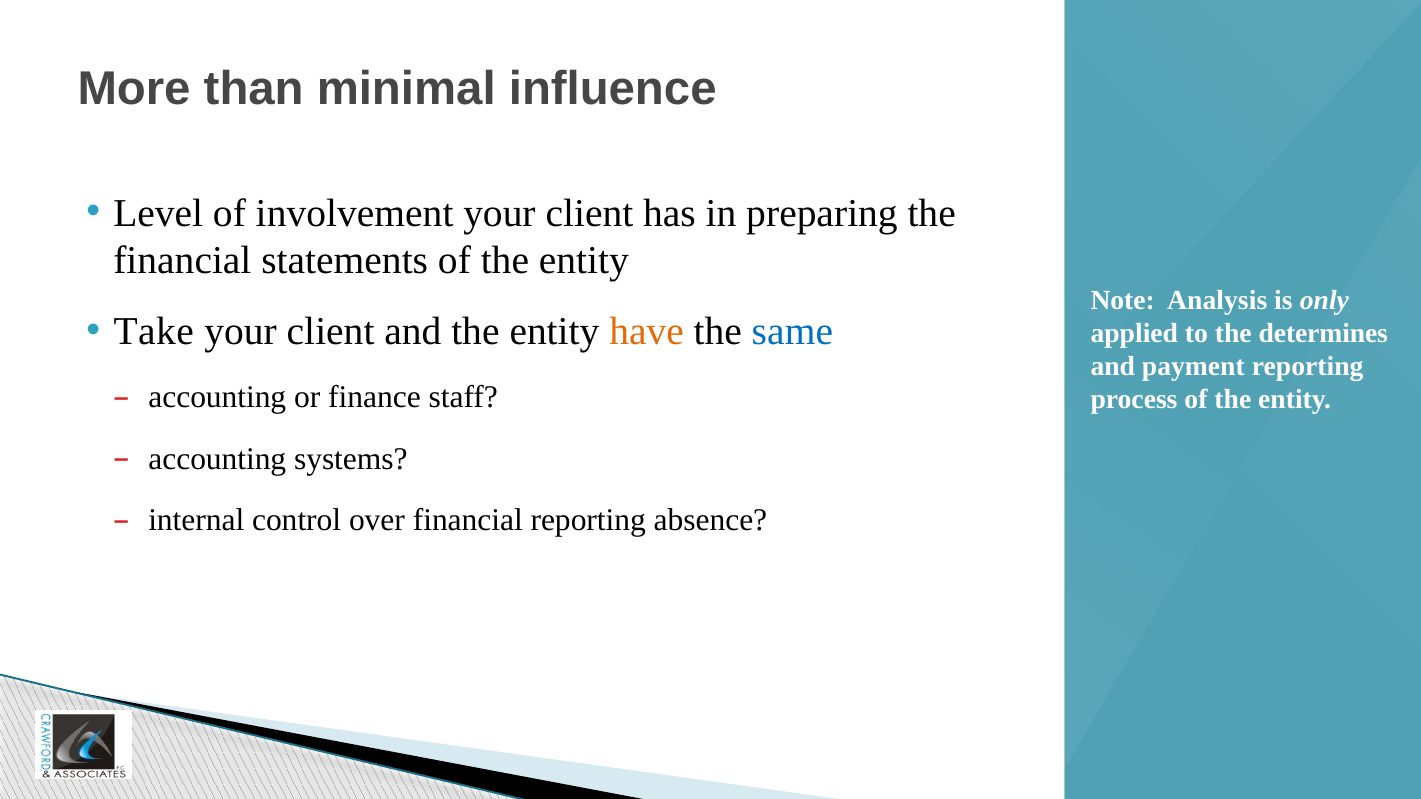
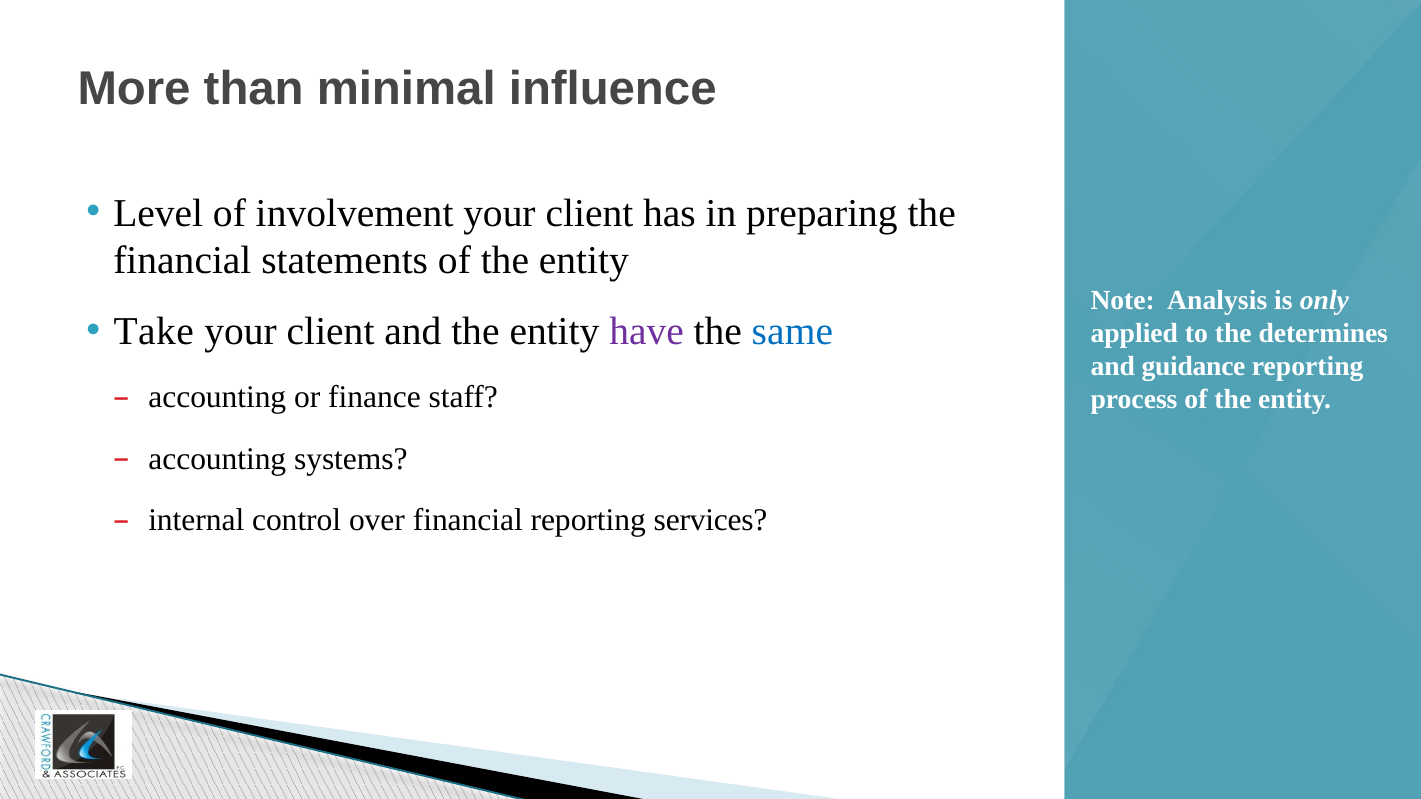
have colour: orange -> purple
payment: payment -> guidance
absence: absence -> services
